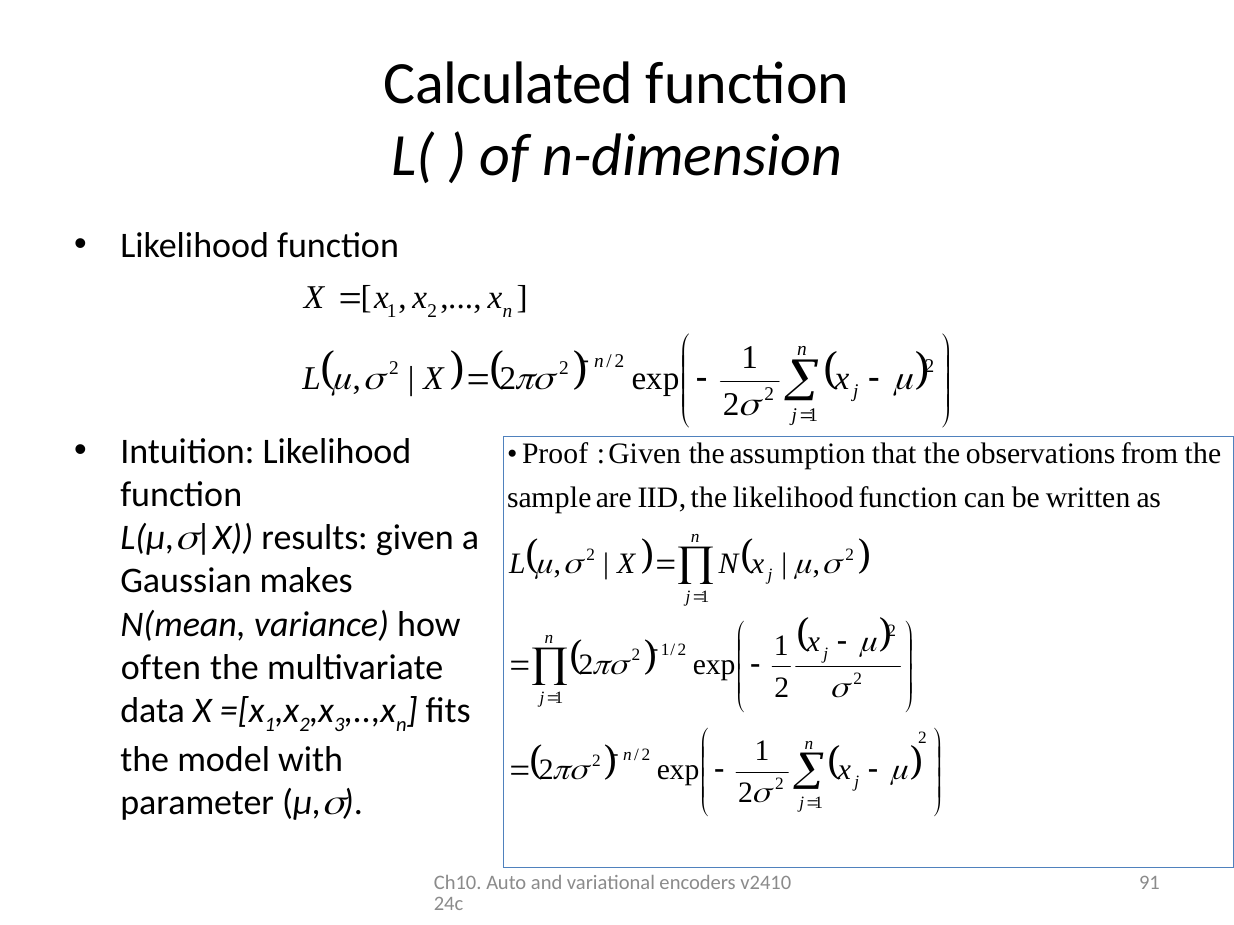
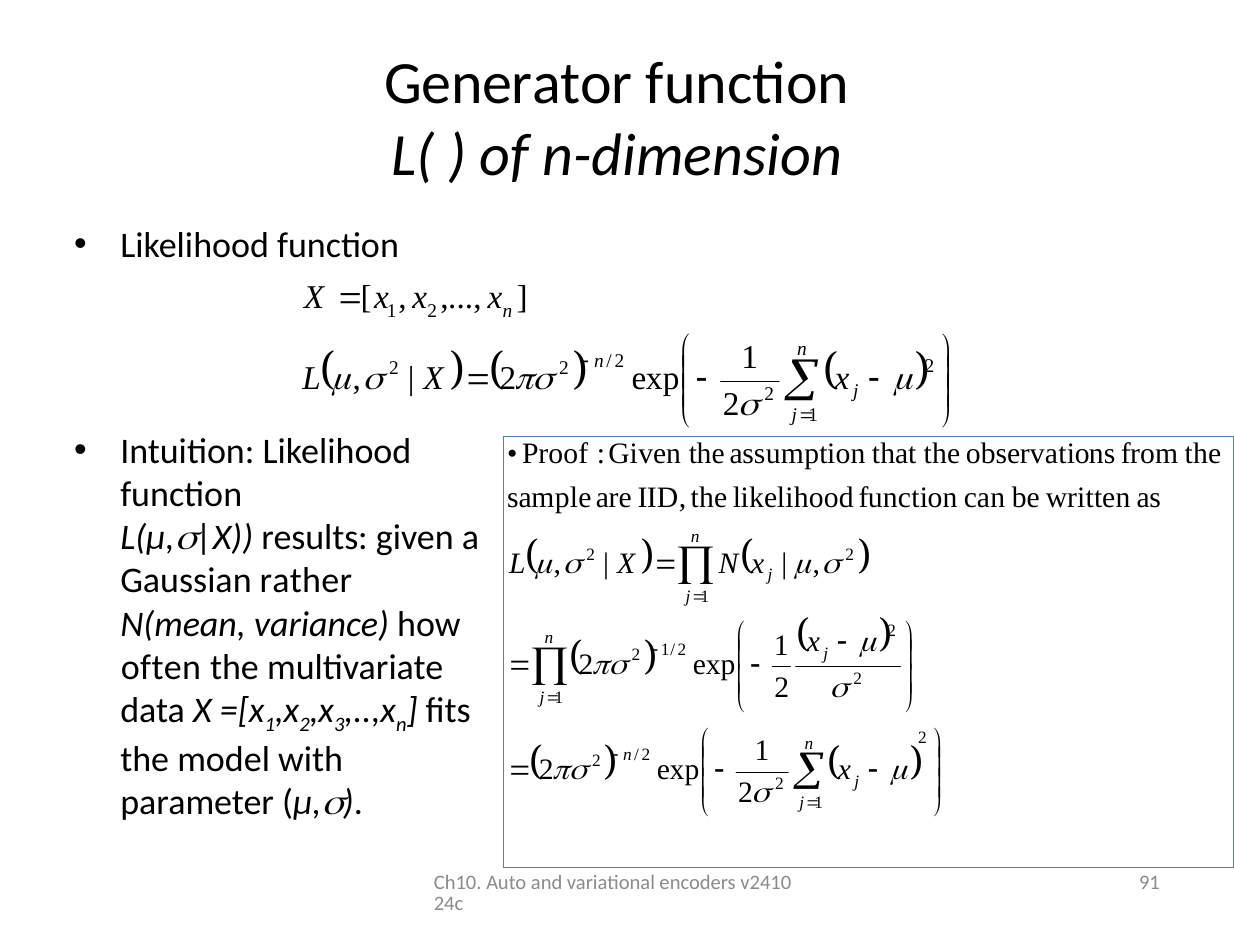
Calculated: Calculated -> Generator
makes: makes -> rather
